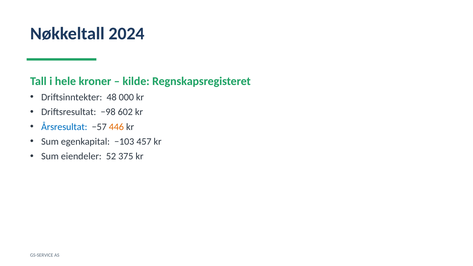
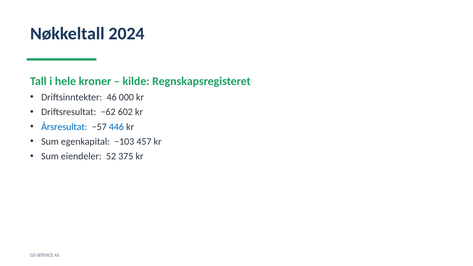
48: 48 -> 46
−98: −98 -> −62
446 colour: orange -> blue
